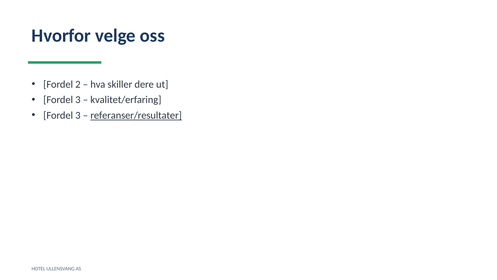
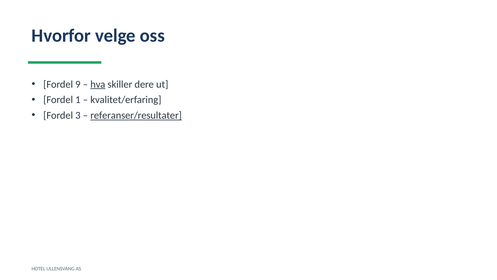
2: 2 -> 9
hva underline: none -> present
3 at (78, 100): 3 -> 1
